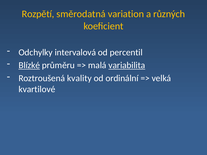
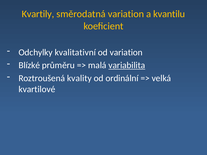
Rozpětí: Rozpětí -> Kvartily
různých: různých -> kvantilu
intervalová: intervalová -> kvalitativní
od percentil: percentil -> variation
Blízké underline: present -> none
